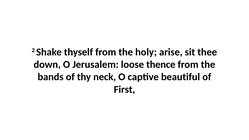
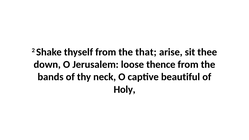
holy: holy -> that
First: First -> Holy
